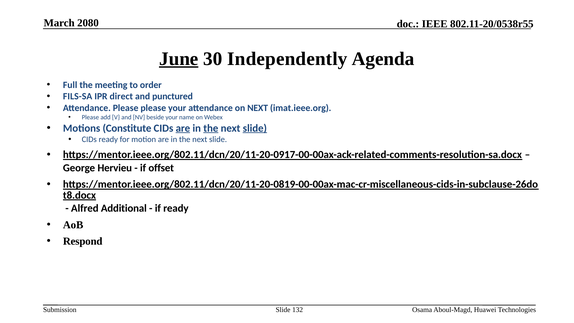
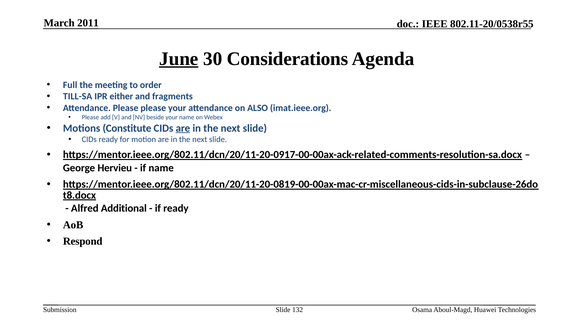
2080: 2080 -> 2011
Independently: Independently -> Considerations
FILS-SA: FILS-SA -> TILL-SA
direct: direct -> either
punctured: punctured -> fragments
on NEXT: NEXT -> ALSO
the at (211, 128) underline: present -> none
slide at (255, 128) underline: present -> none
if offset: offset -> name
